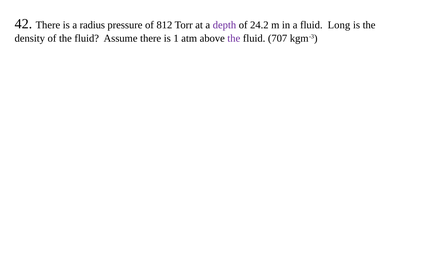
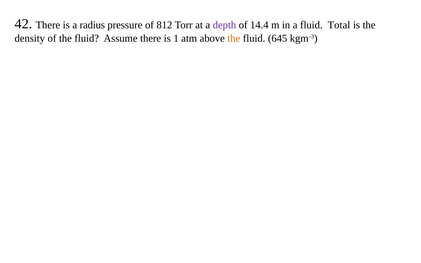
24.2: 24.2 -> 14.4
Long: Long -> Total
the at (234, 38) colour: purple -> orange
707: 707 -> 645
